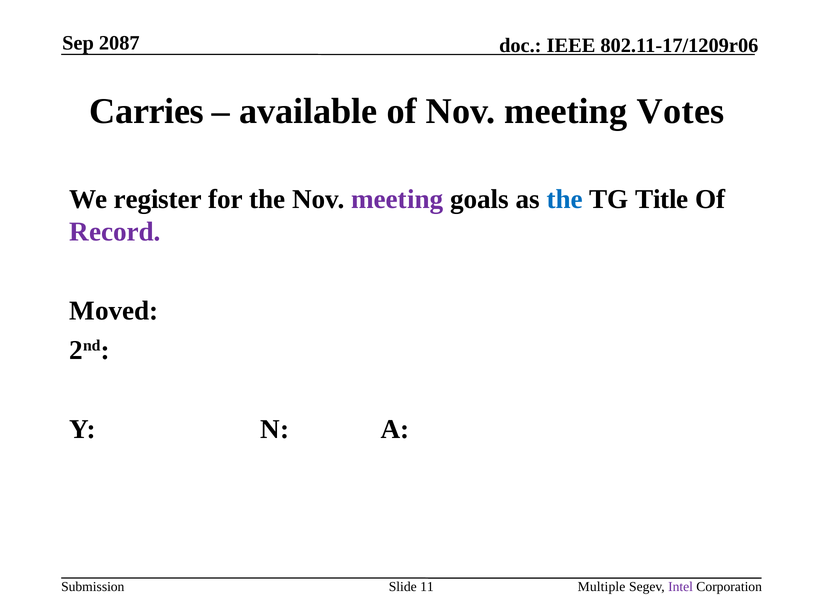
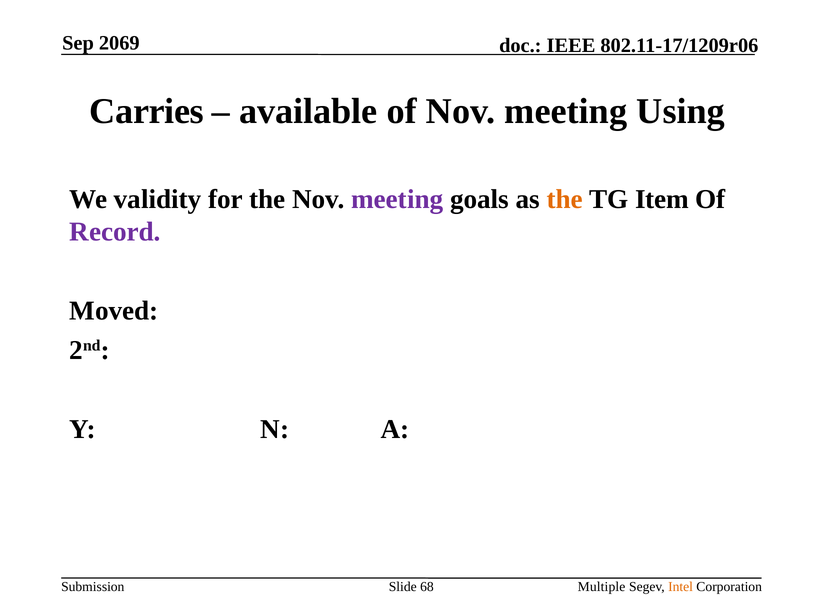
2087: 2087 -> 2069
Votes: Votes -> Using
register: register -> validity
the at (565, 199) colour: blue -> orange
Title: Title -> Item
11: 11 -> 68
Intel colour: purple -> orange
